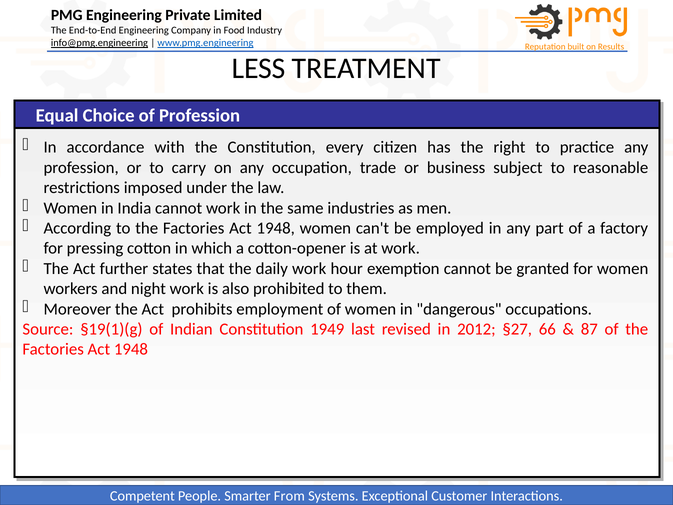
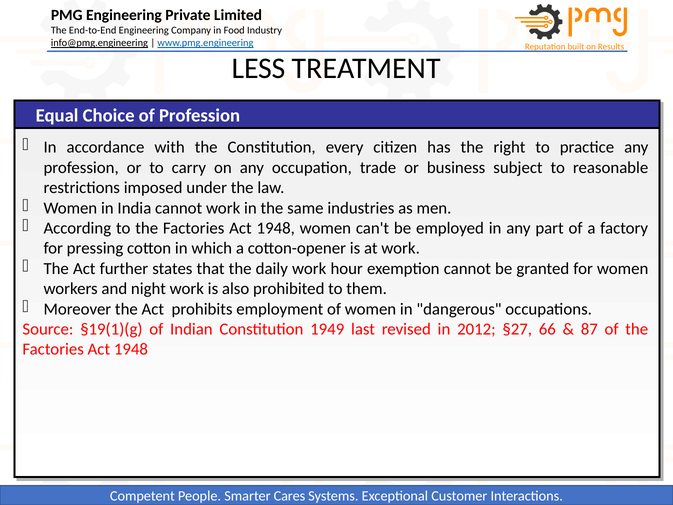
From: From -> Cares
